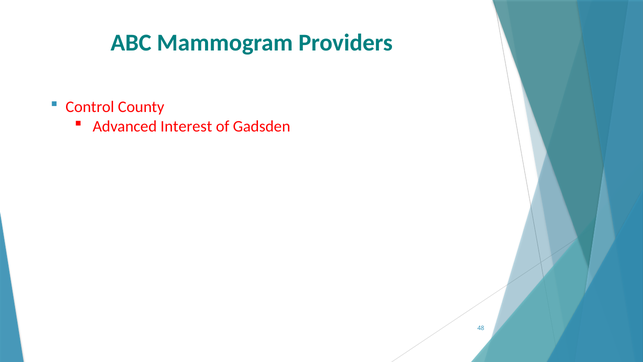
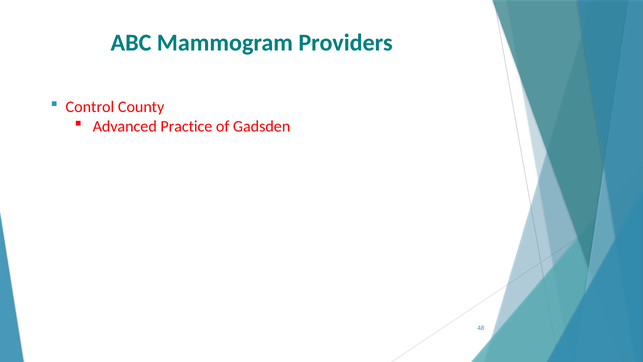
Interest: Interest -> Practice
